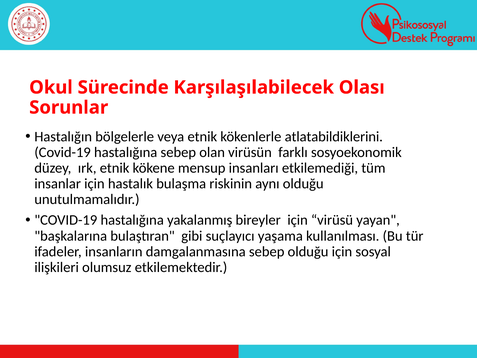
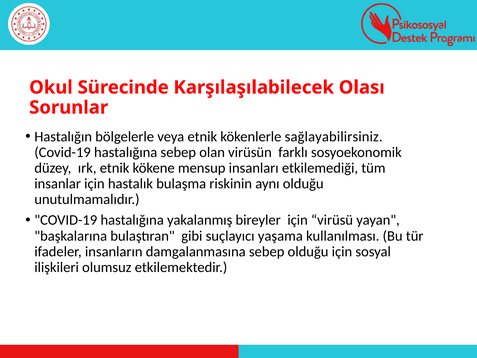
atlatabildiklerini: atlatabildiklerini -> sağlayabilirsiniz
